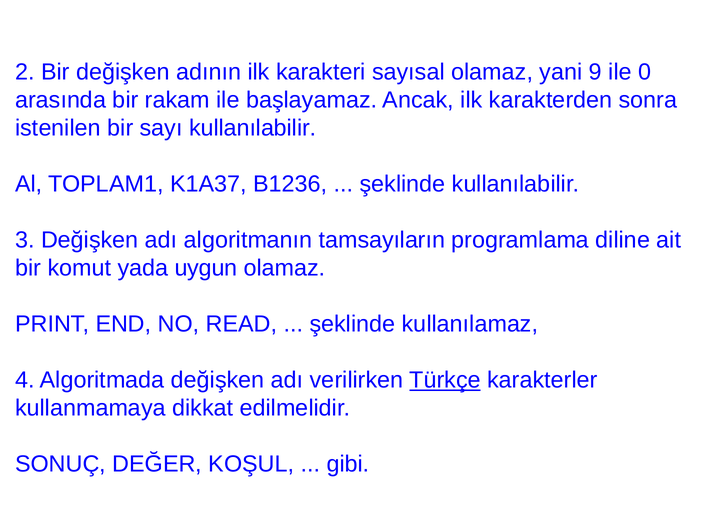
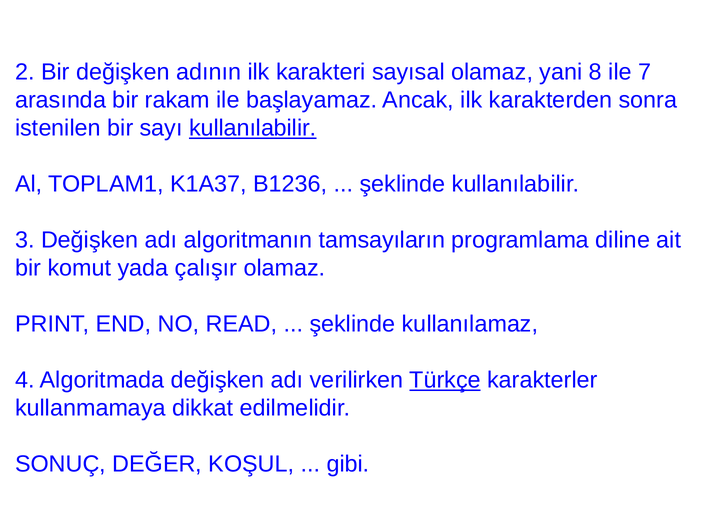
9: 9 -> 8
0: 0 -> 7
kullanılabilir at (253, 128) underline: none -> present
uygun: uygun -> çalışır
